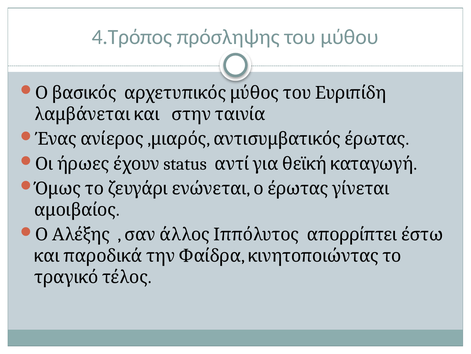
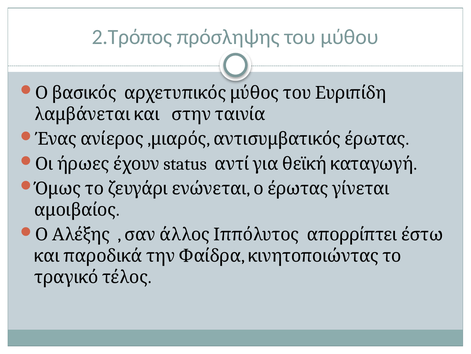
4.Τρόπος: 4.Τρόπος -> 2.Τρόπος
